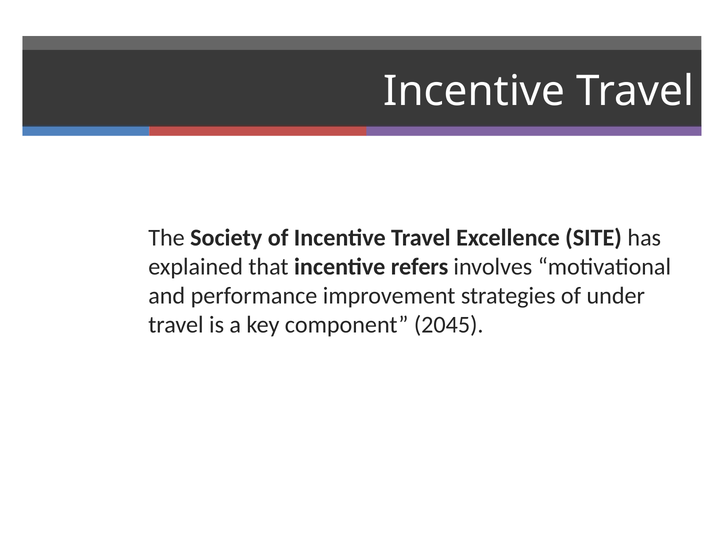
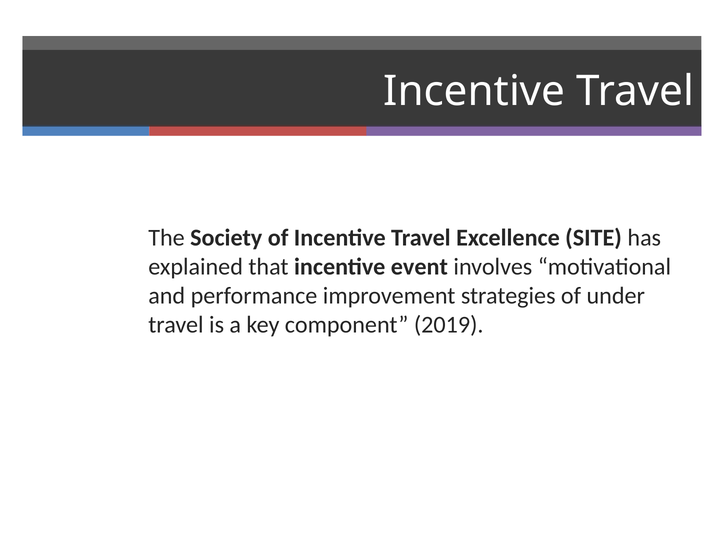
refers: refers -> event
2045: 2045 -> 2019
